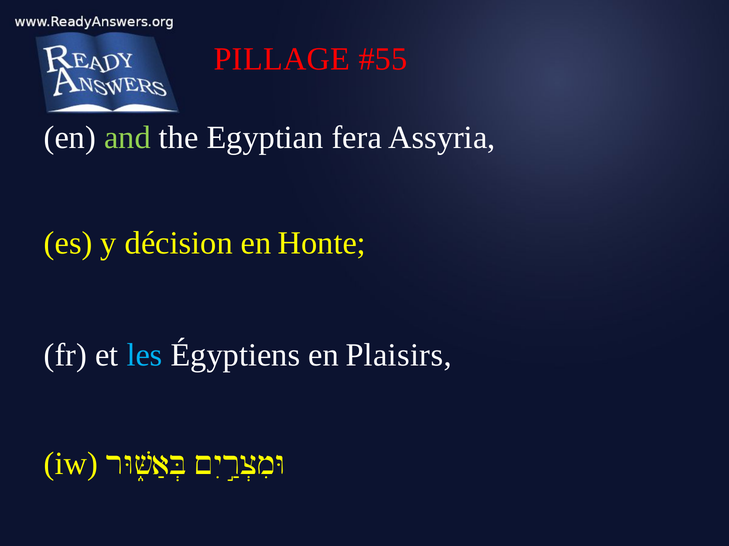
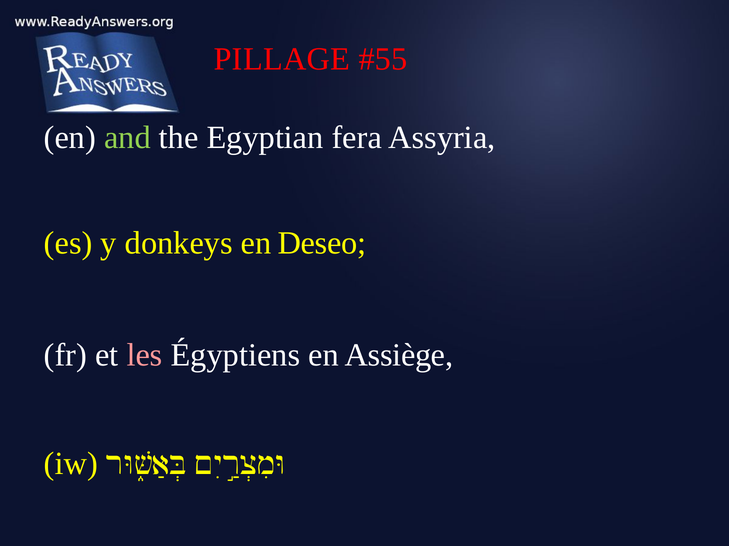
décision: décision -> donkeys
Honte: Honte -> Deseo
les colour: light blue -> pink
Plaisirs: Plaisirs -> Assiège
